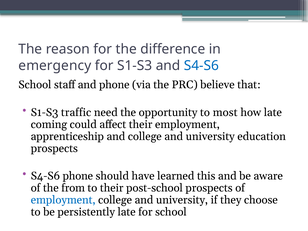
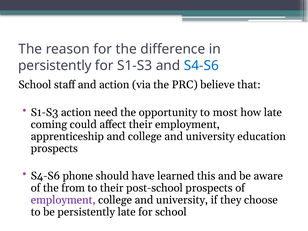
emergency at (55, 66): emergency -> persistently
and phone: phone -> action
S1-S3 traffic: traffic -> action
employment at (63, 200) colour: blue -> purple
